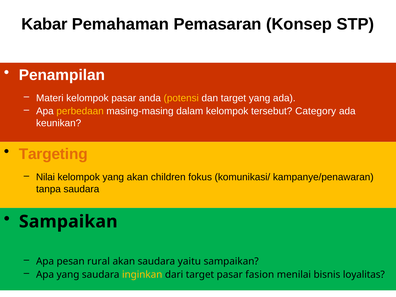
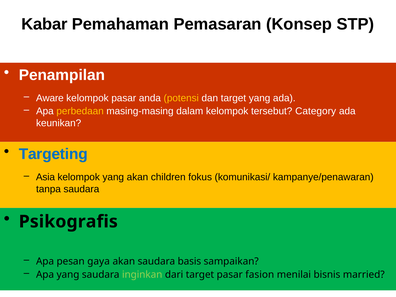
Materi: Materi -> Aware
Targeting colour: orange -> blue
Nilai: Nilai -> Asia
Sampaikan at (68, 222): Sampaikan -> Psikografis
rural: rural -> gaya
yaitu: yaitu -> basis
inginkan colour: yellow -> light green
loyalitas: loyalitas -> married
